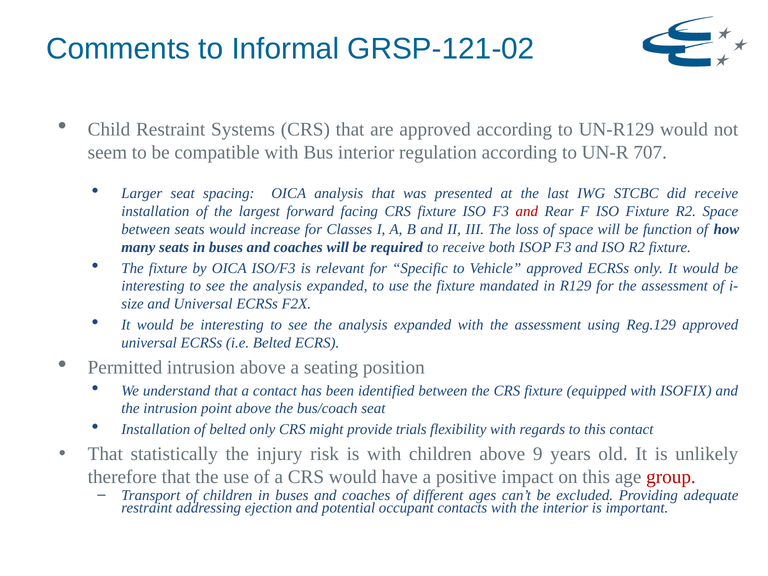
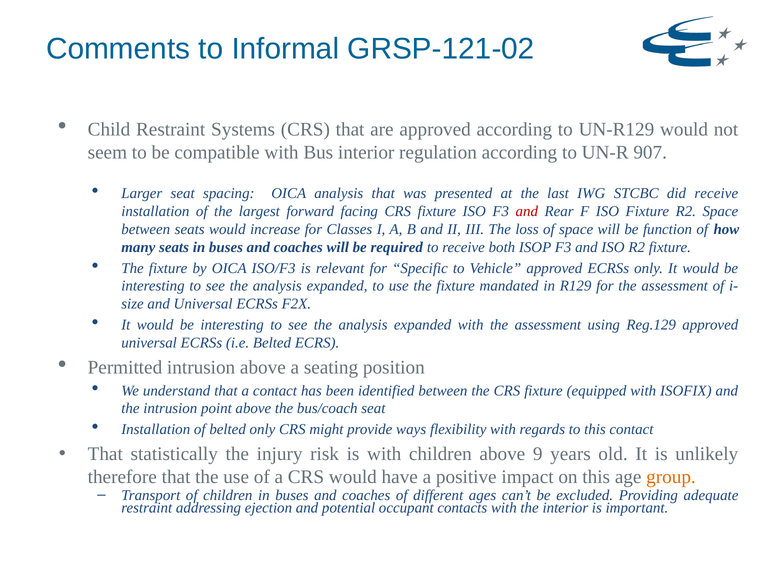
707: 707 -> 907
trials: trials -> ways
group colour: red -> orange
